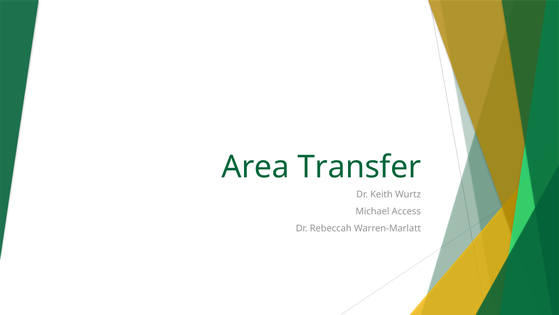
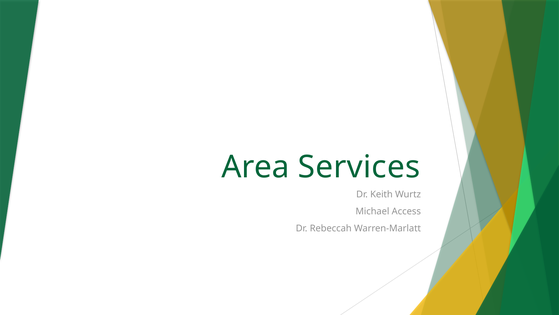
Transfer: Transfer -> Services
